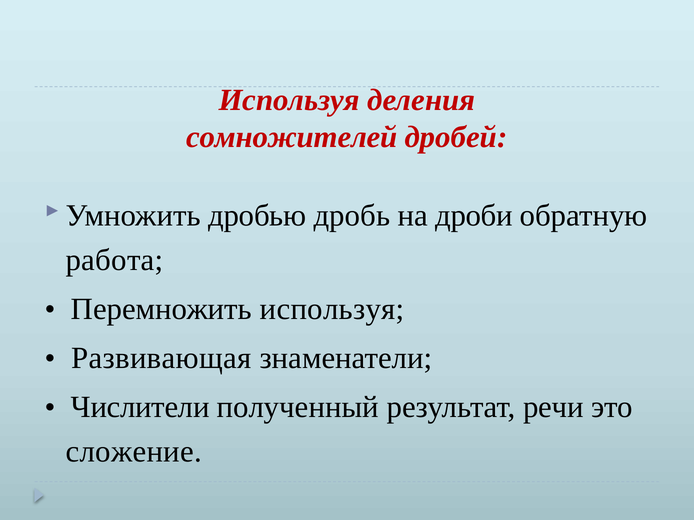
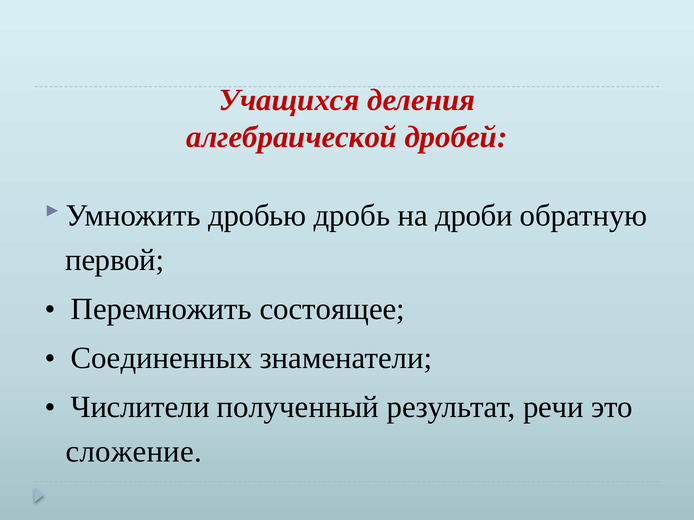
Используя at (289, 100): Используя -> Учащихся
сомножителей: сомножителей -> алгебраической
работа: работа -> первой
Перемножить используя: используя -> состоящее
Развивающая: Развивающая -> Соединенных
